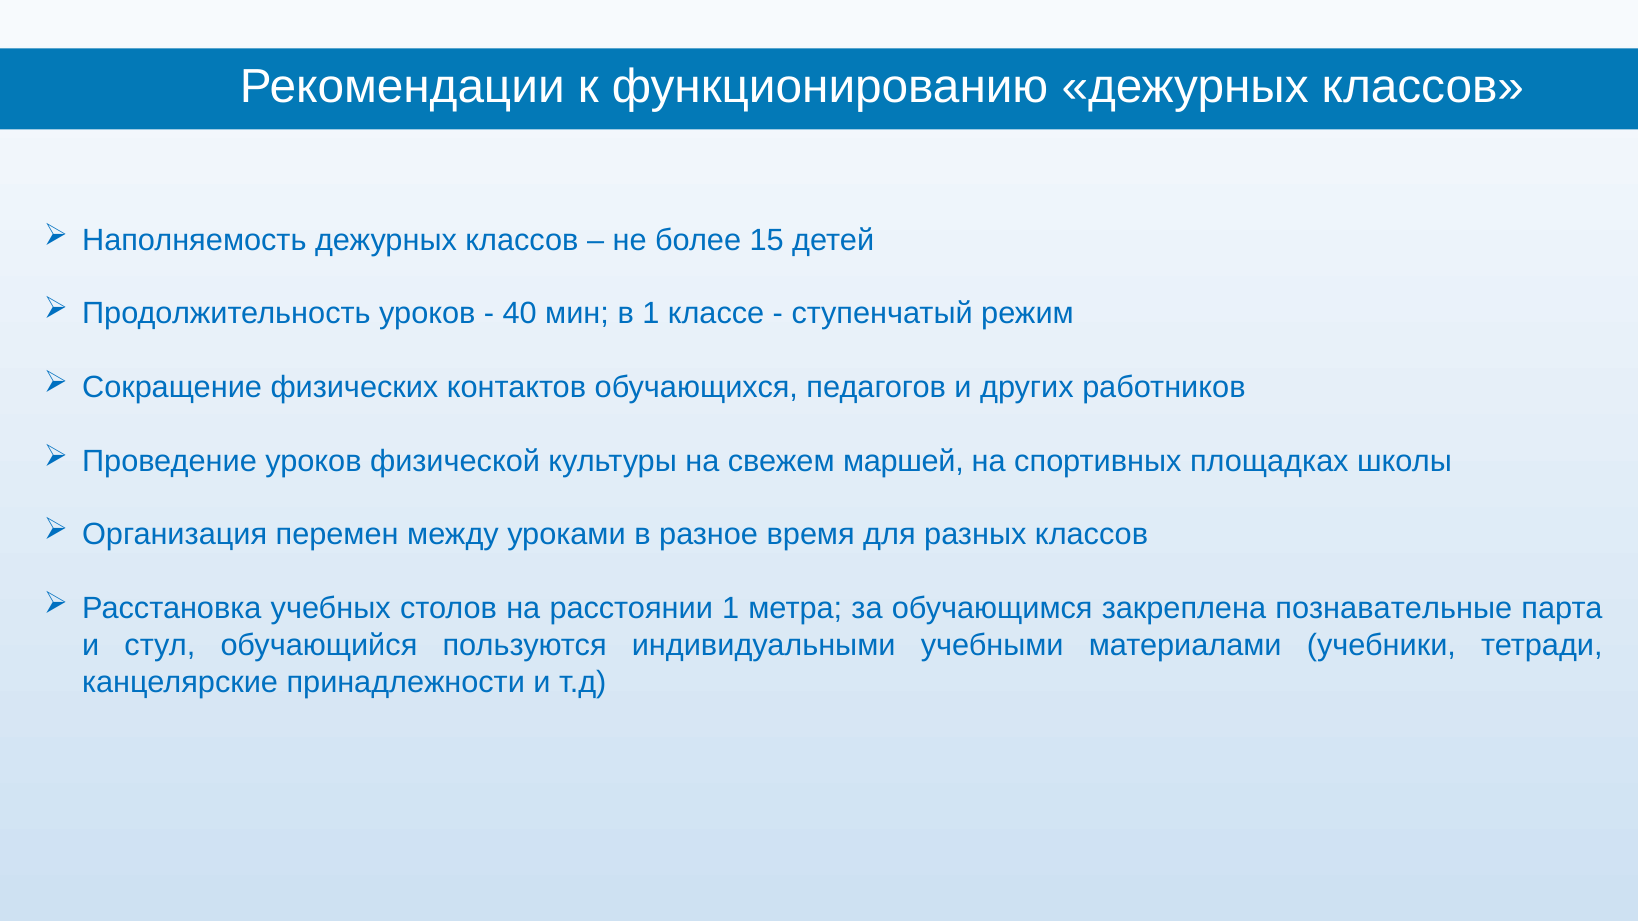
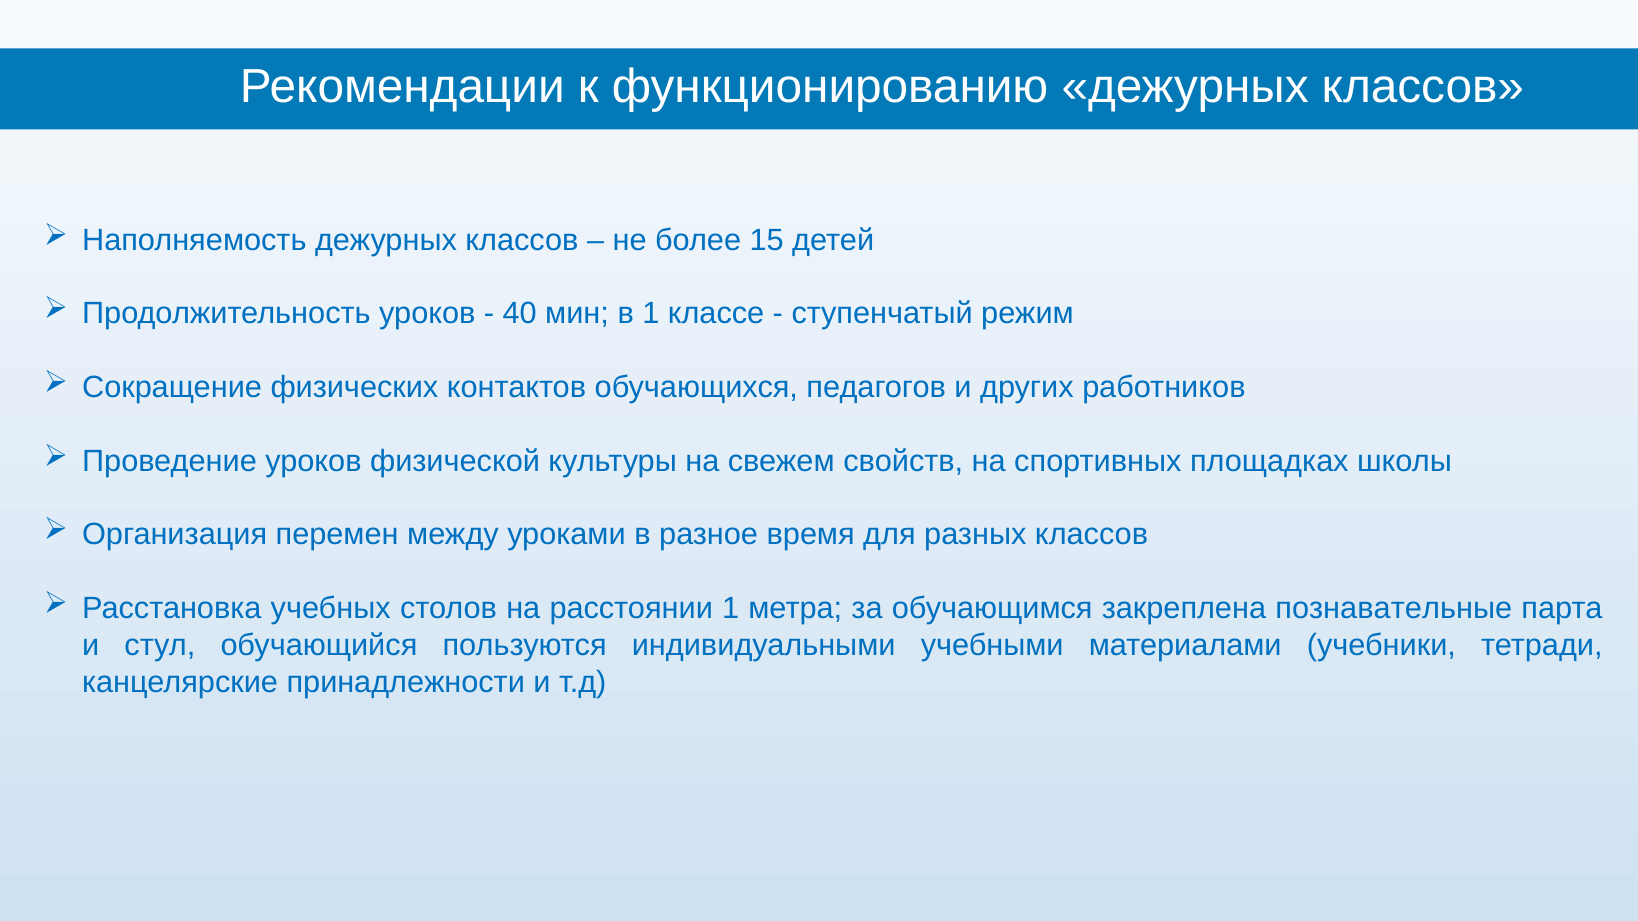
маршей: маршей -> свойств
